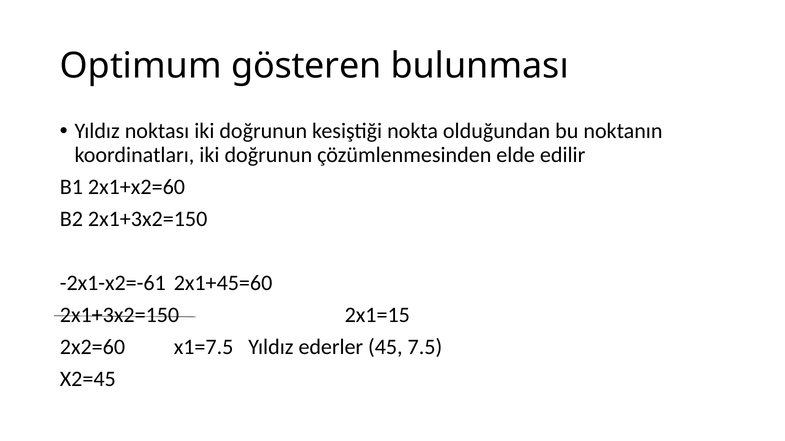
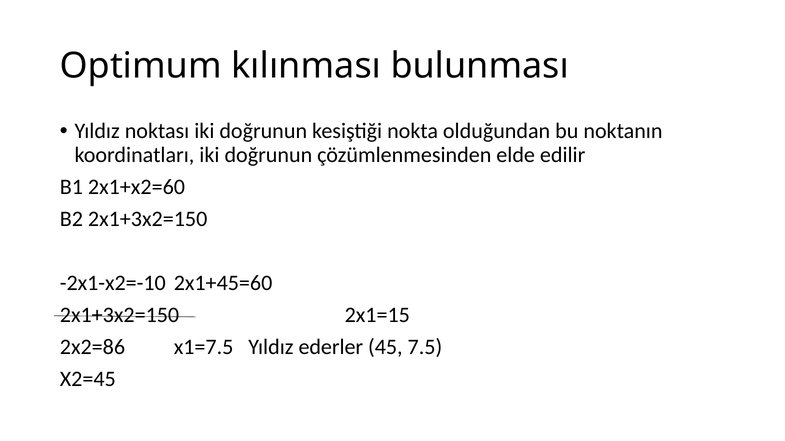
gösteren: gösteren -> kılınması
-2x1-x2=-61: -2x1-x2=-61 -> -2x1-x2=-10
2x2=60: 2x2=60 -> 2x2=86
